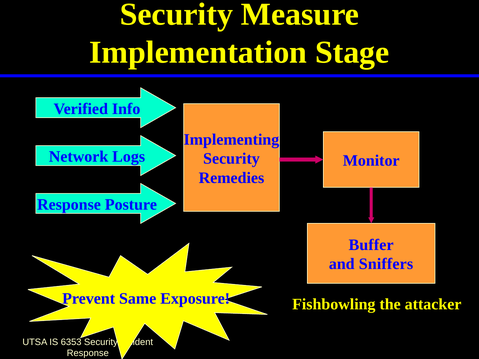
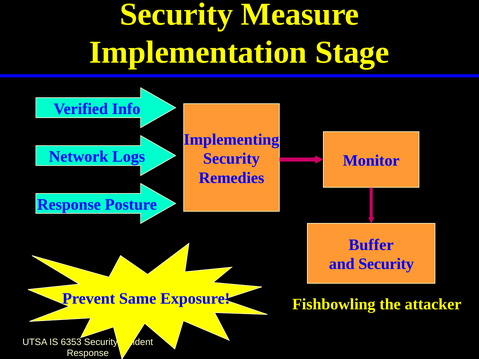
and Sniffers: Sniffers -> Security
